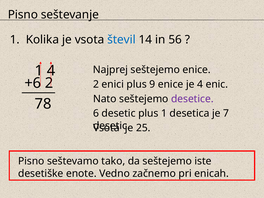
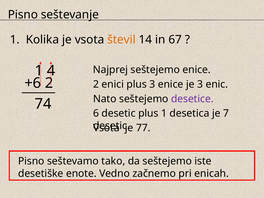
števil colour: blue -> orange
56: 56 -> 67
plus 9: 9 -> 3
je 4: 4 -> 3
7 8: 8 -> 4
25: 25 -> 77
